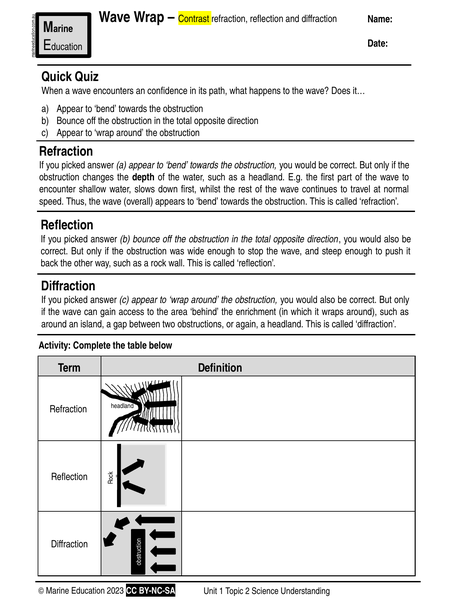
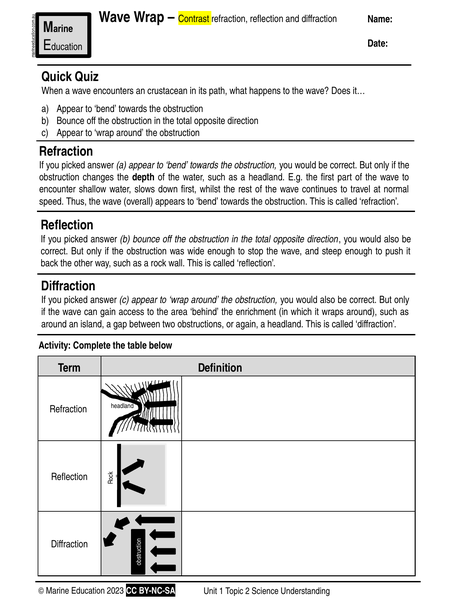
confidence: confidence -> crustacean
